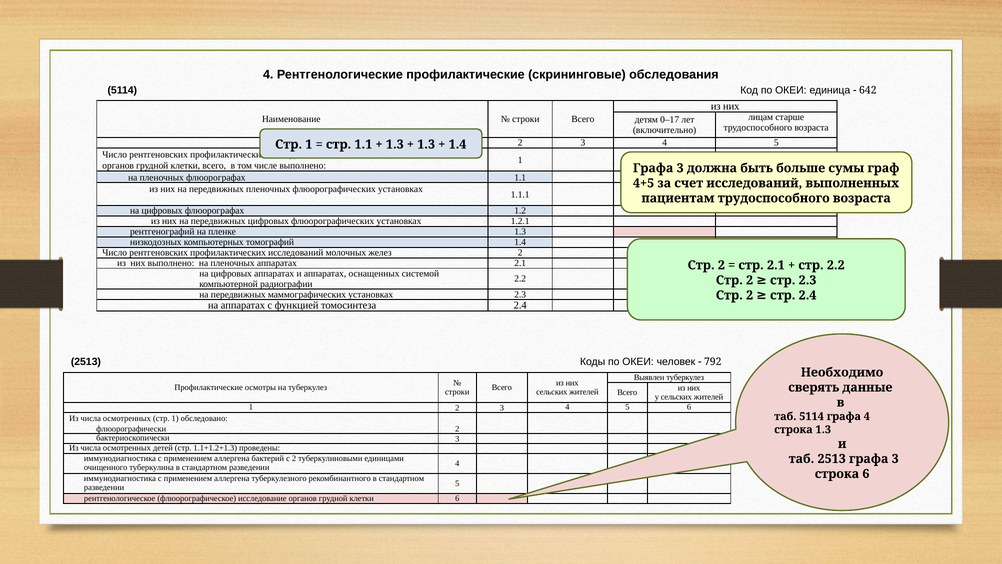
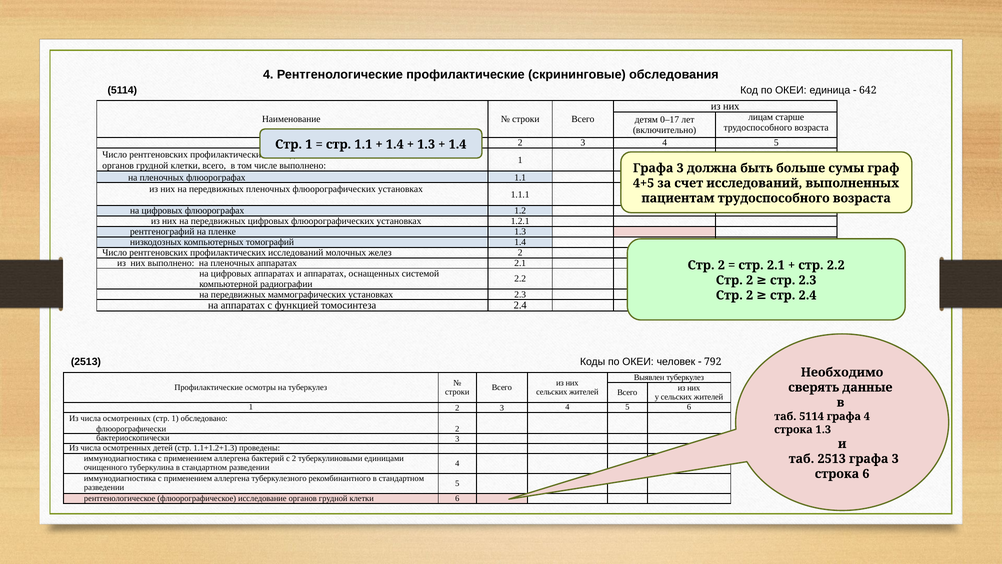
1.3 at (395, 144): 1.3 -> 1.4
